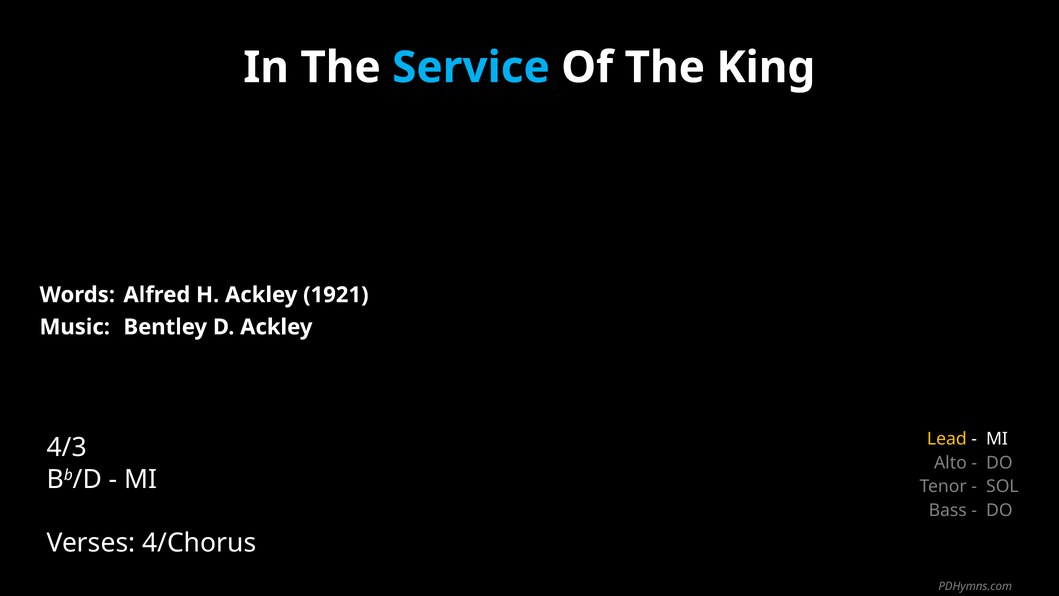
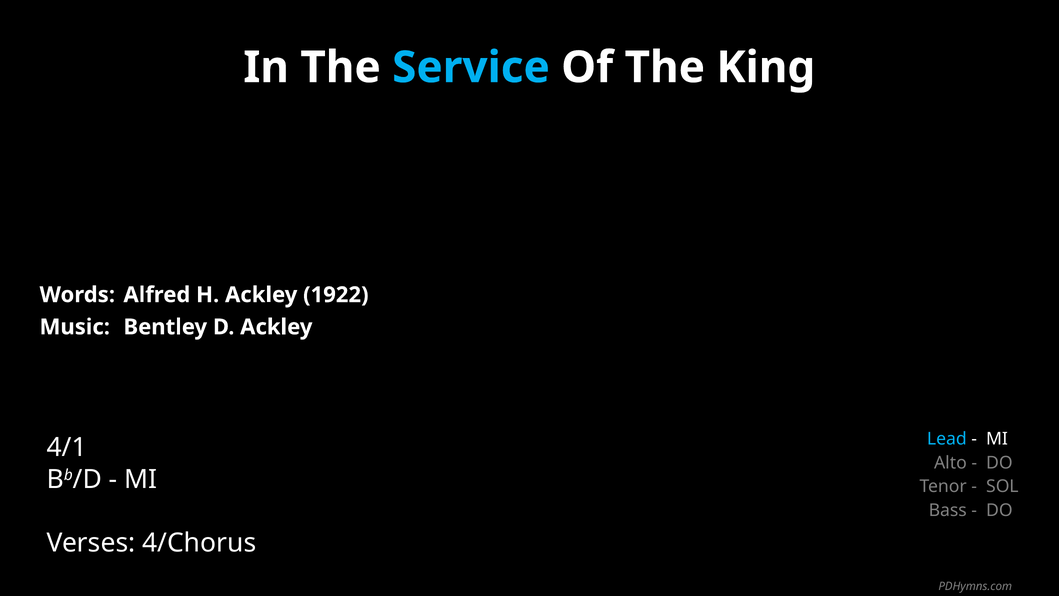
1921: 1921 -> 1922
Lead colour: yellow -> light blue
4/3: 4/3 -> 4/1
